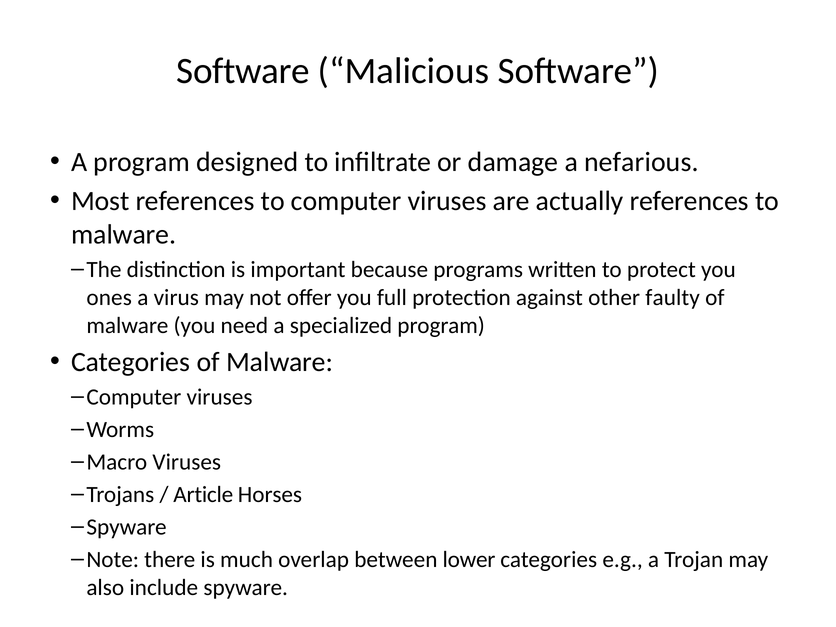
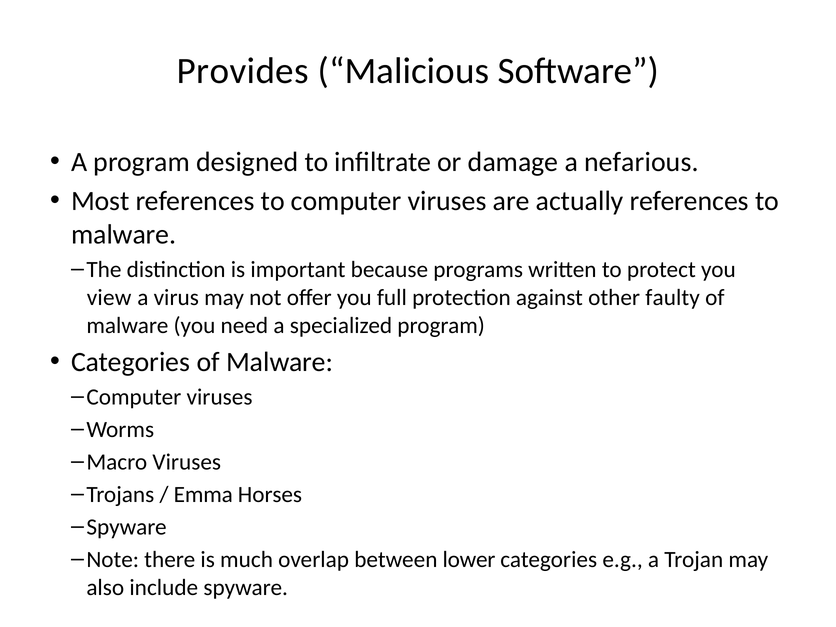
Software at (243, 71): Software -> Provides
ones: ones -> view
Article: Article -> Emma
